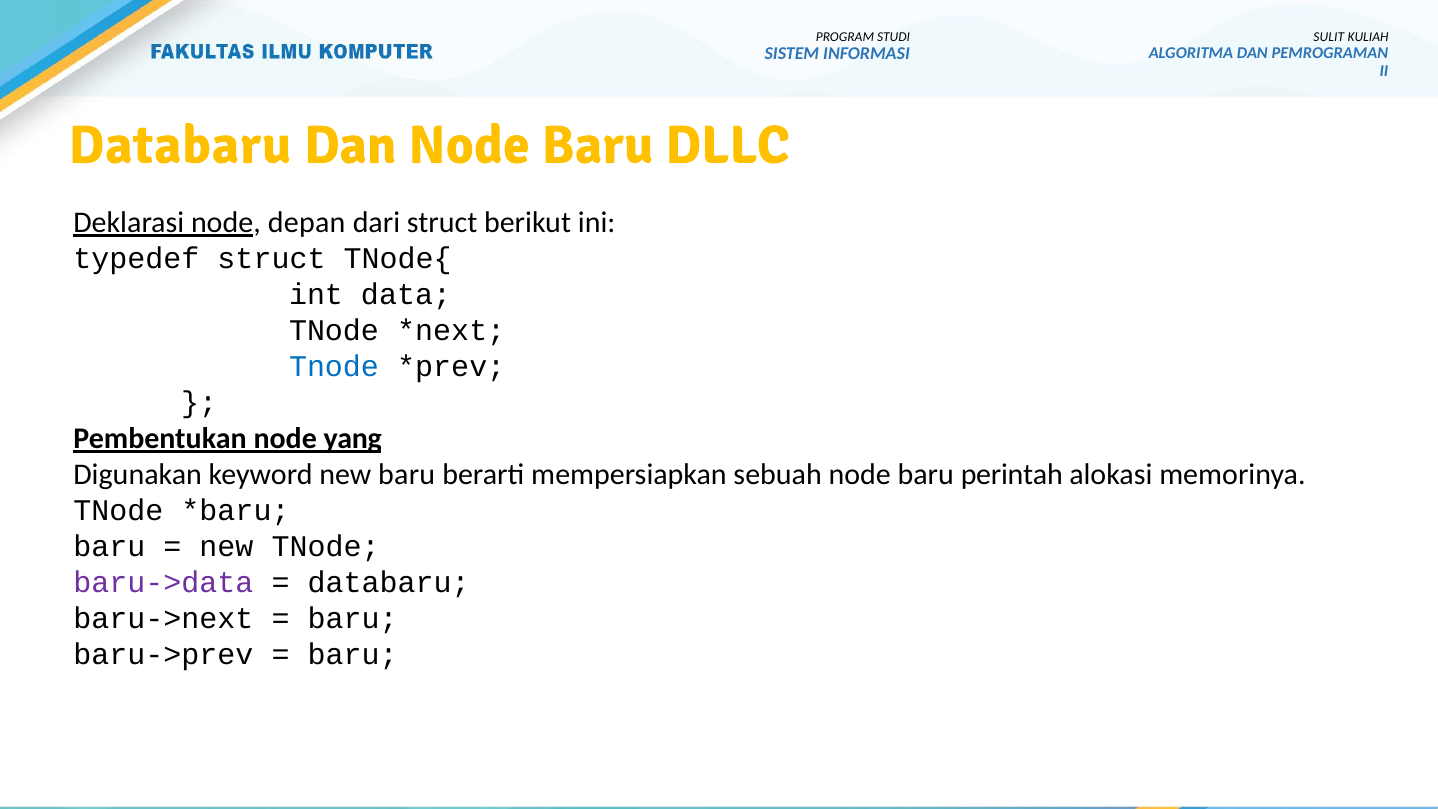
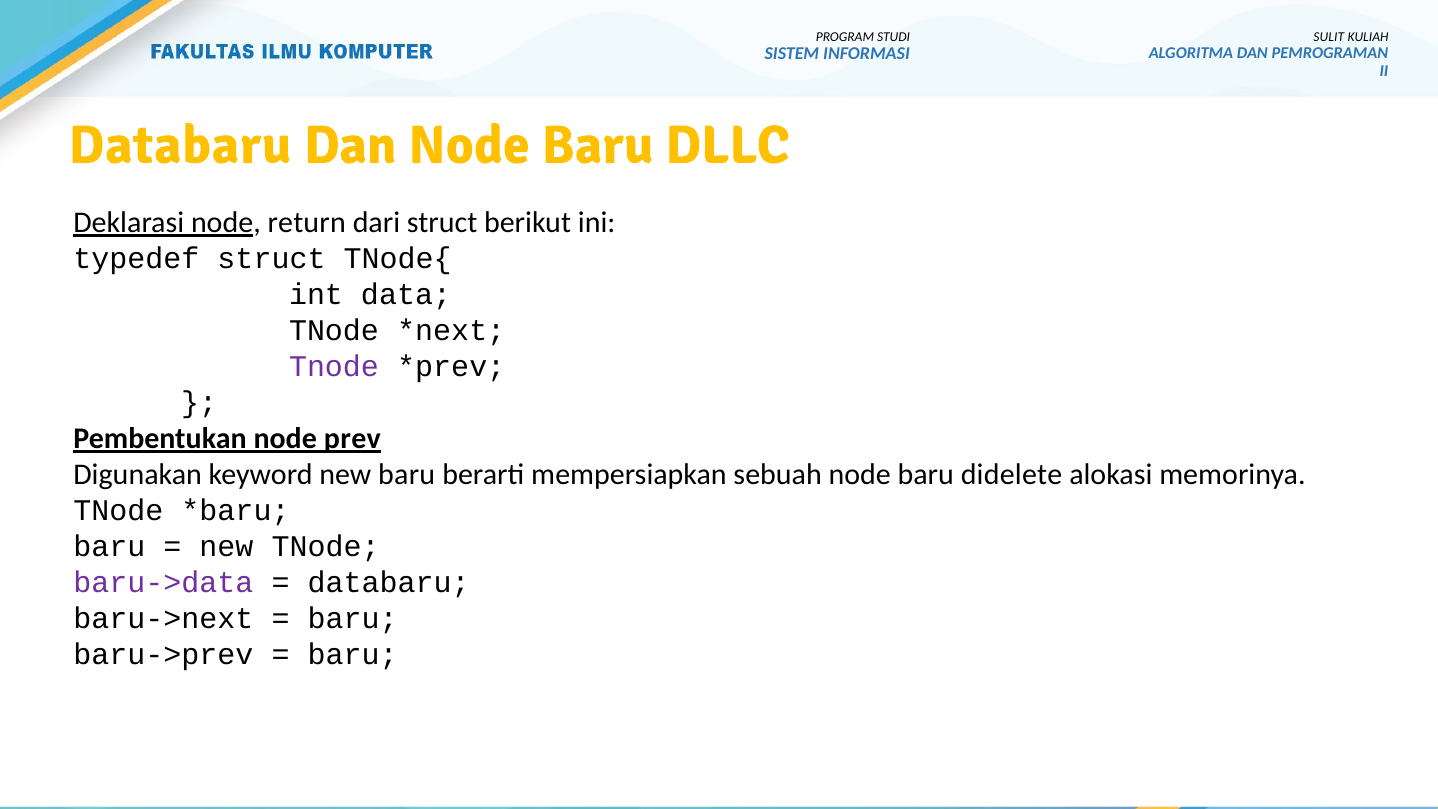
depan: depan -> return
Tnode at (334, 366) colour: blue -> purple
yang: yang -> prev
perintah: perintah -> didelete
